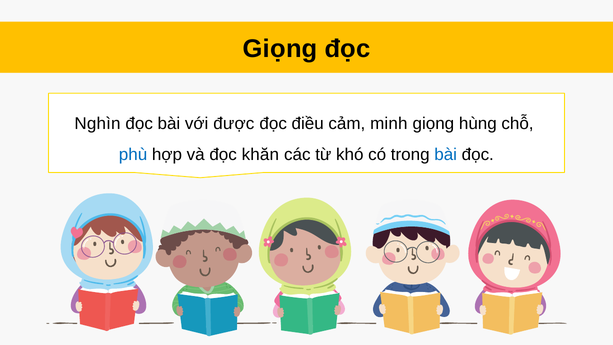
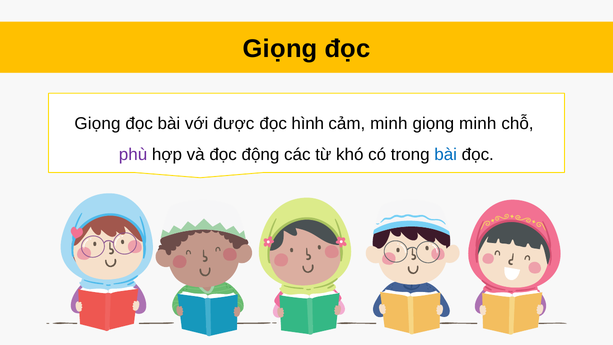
Nghìn at (98, 124): Nghìn -> Giọng
điều: điều -> hình
giọng hùng: hùng -> minh
phù colour: blue -> purple
khăn: khăn -> động
